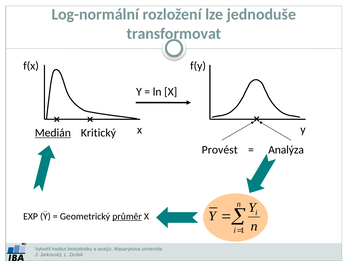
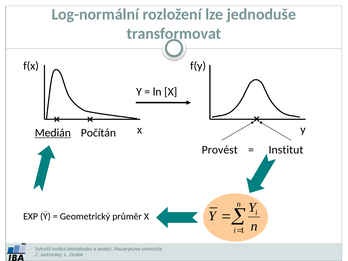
Kritický: Kritický -> Počítán
Analýza at (286, 150): Analýza -> Institut
průměr underline: present -> none
